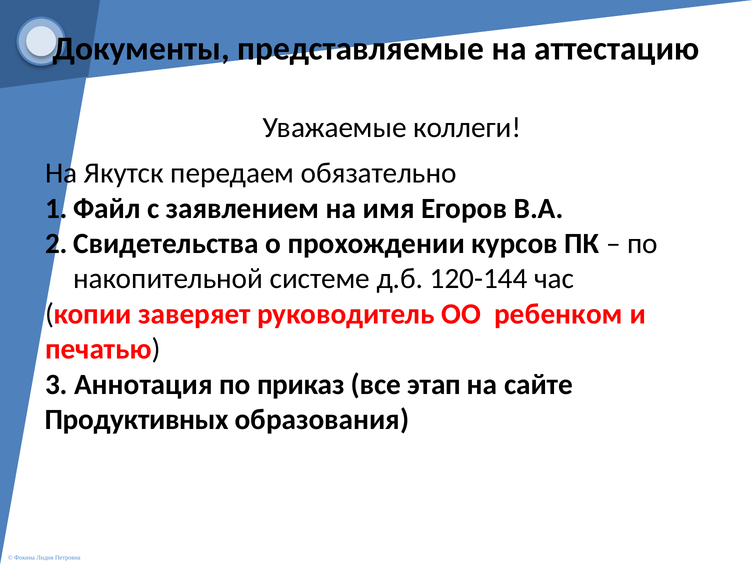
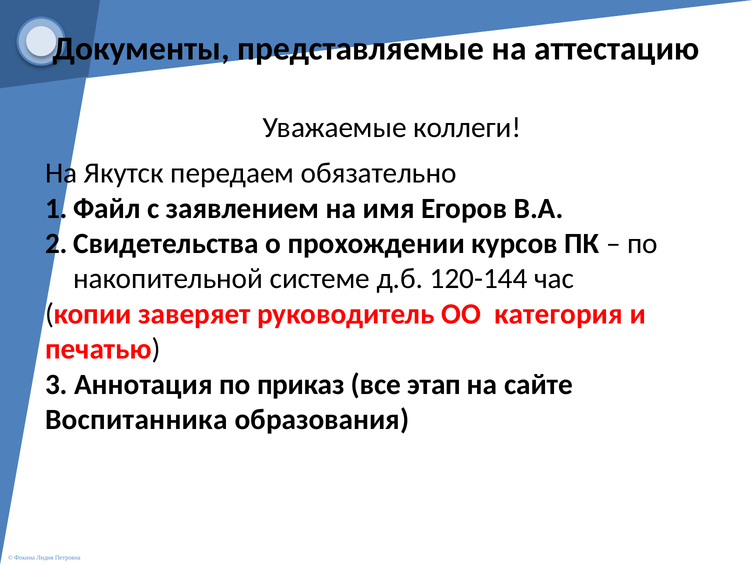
ребенком: ребенком -> категория
Продуктивных: Продуктивных -> Воспитанника
